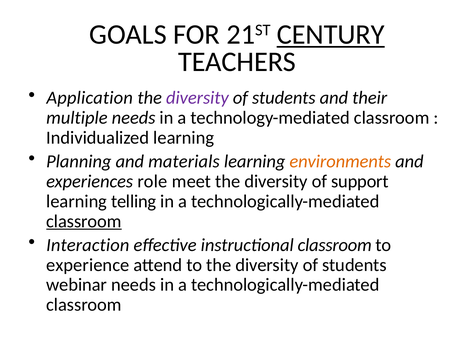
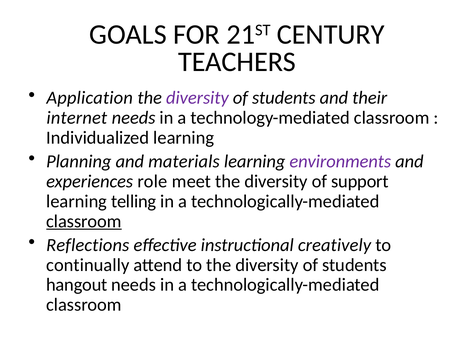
CENTURY underline: present -> none
multiple: multiple -> internet
environments colour: orange -> purple
Interaction: Interaction -> Reflections
instructional classroom: classroom -> creatively
experience: experience -> continually
webinar: webinar -> hangout
